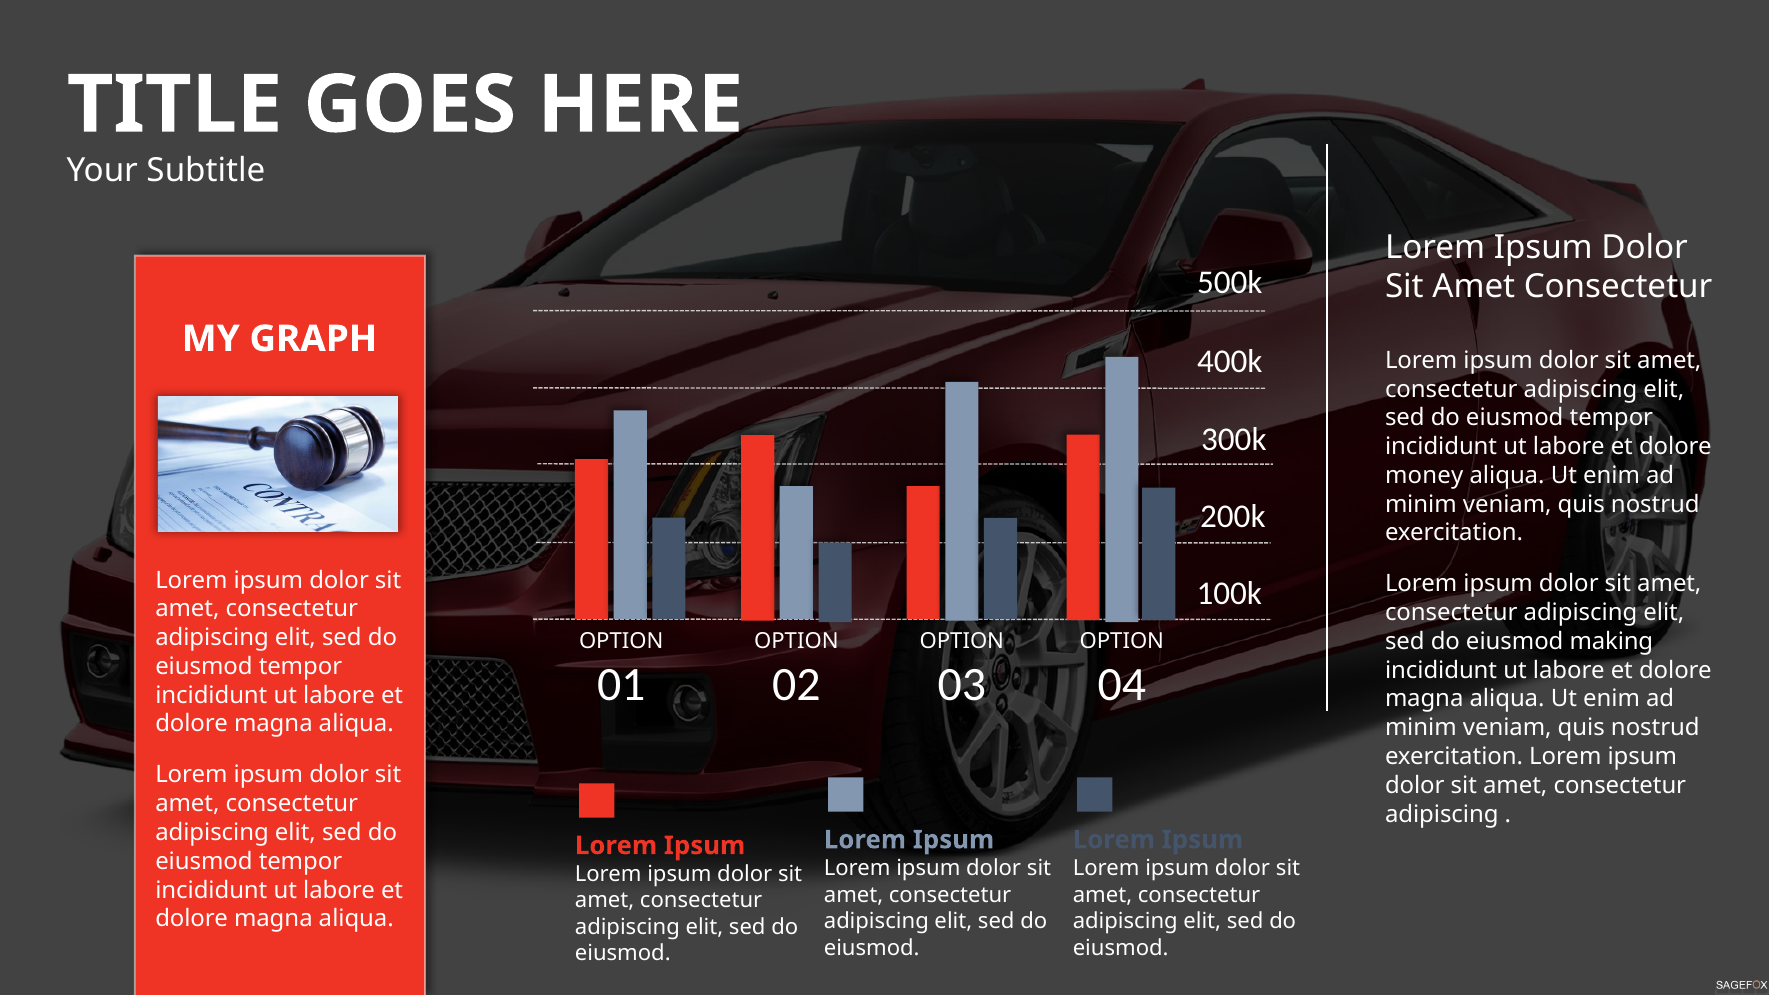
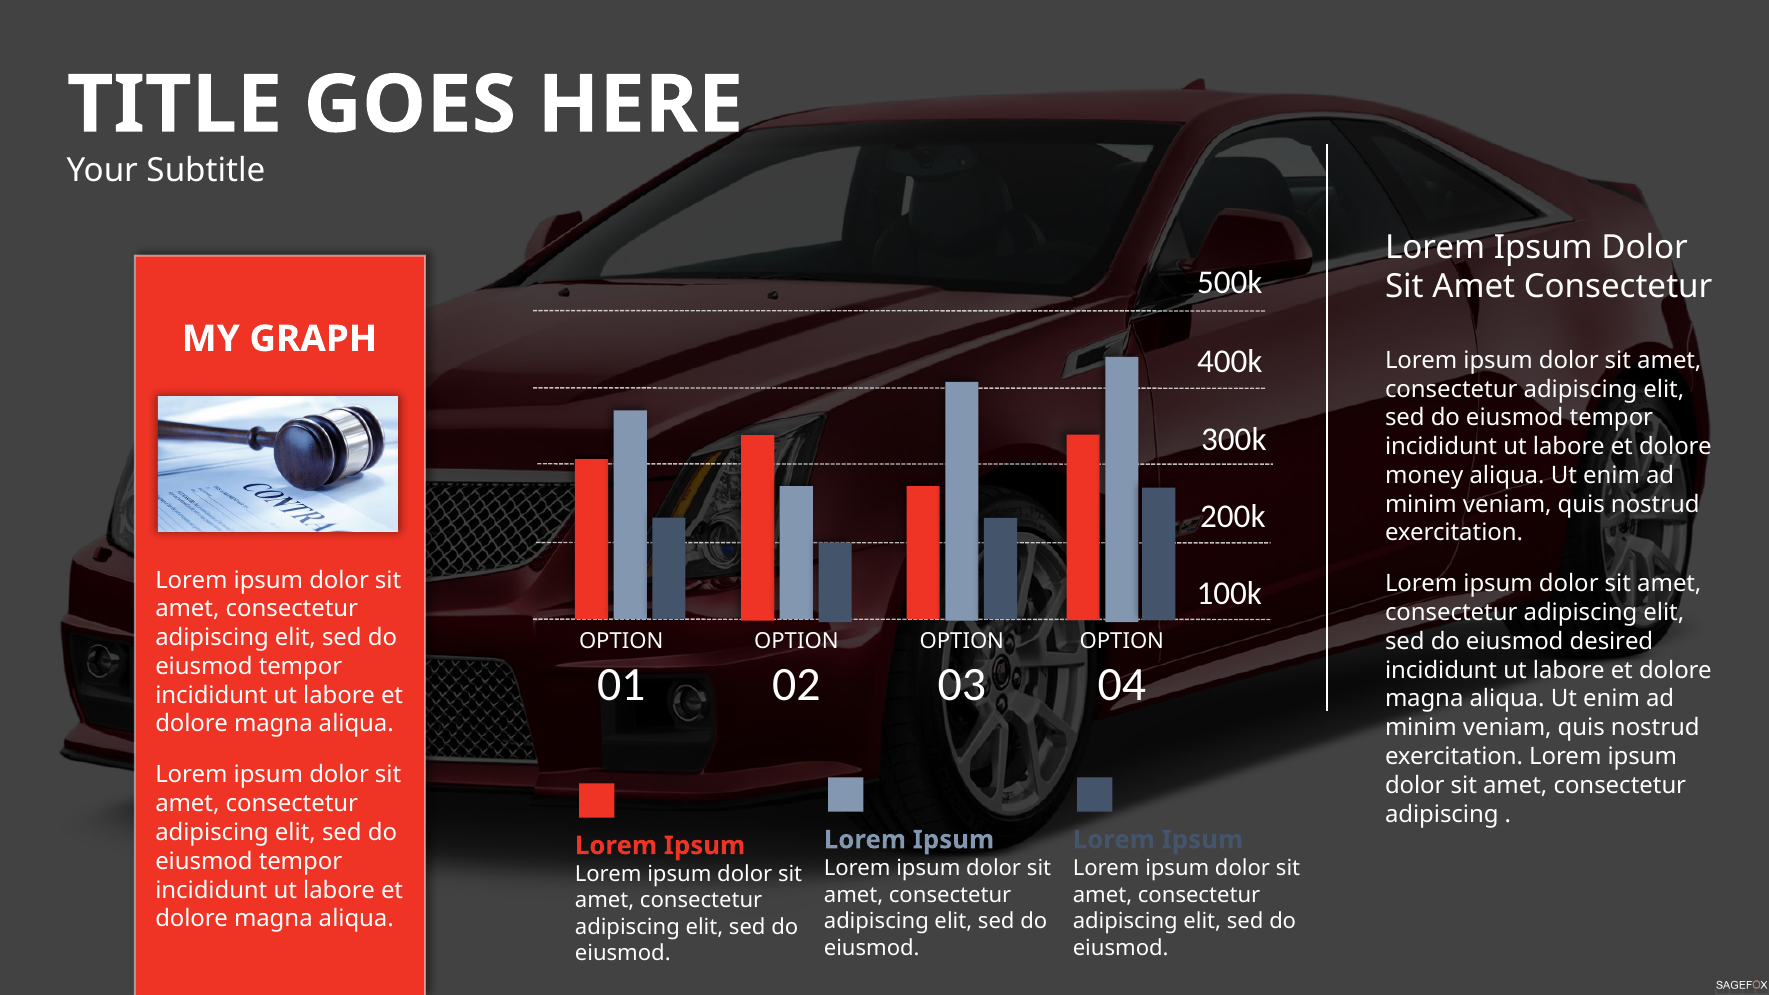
making: making -> desired
